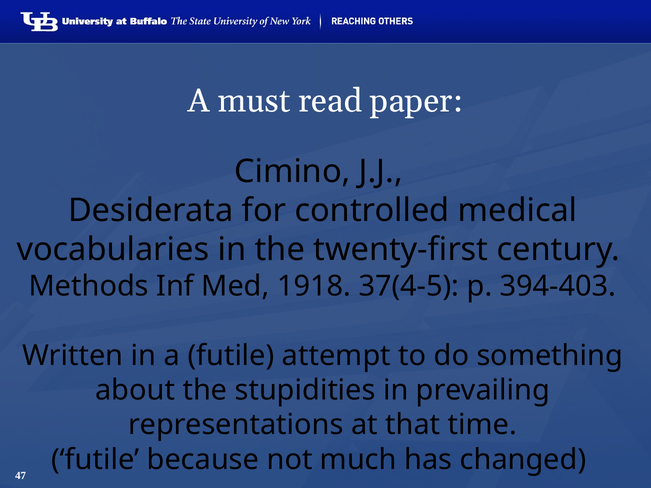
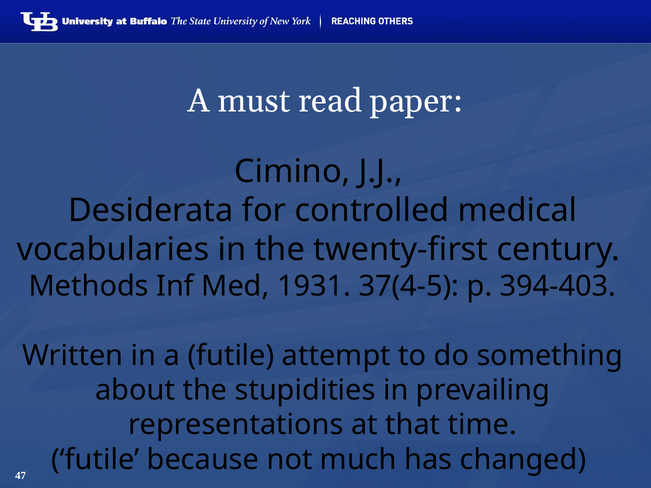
1918: 1918 -> 1931
